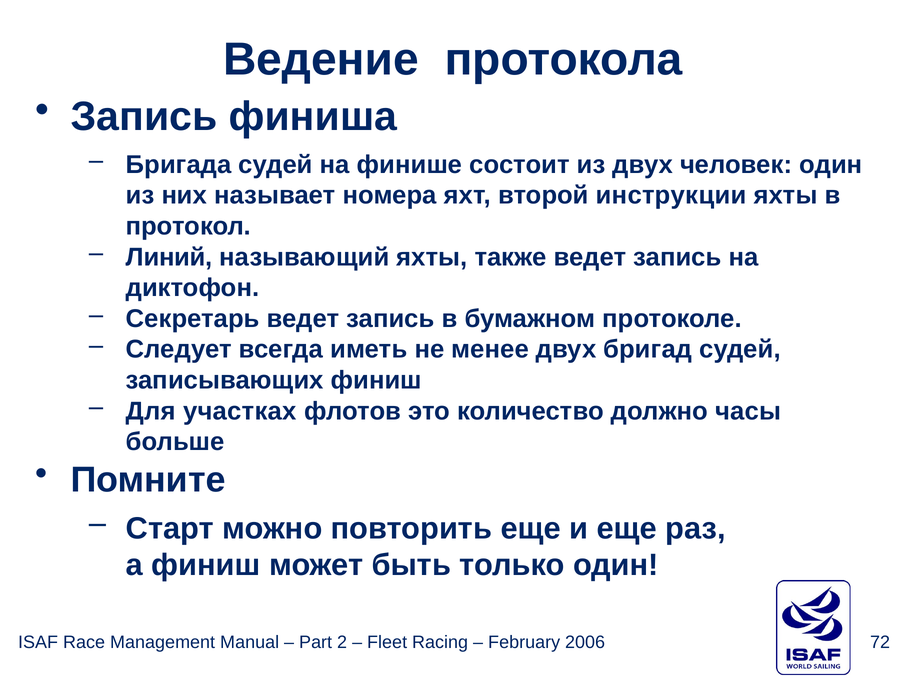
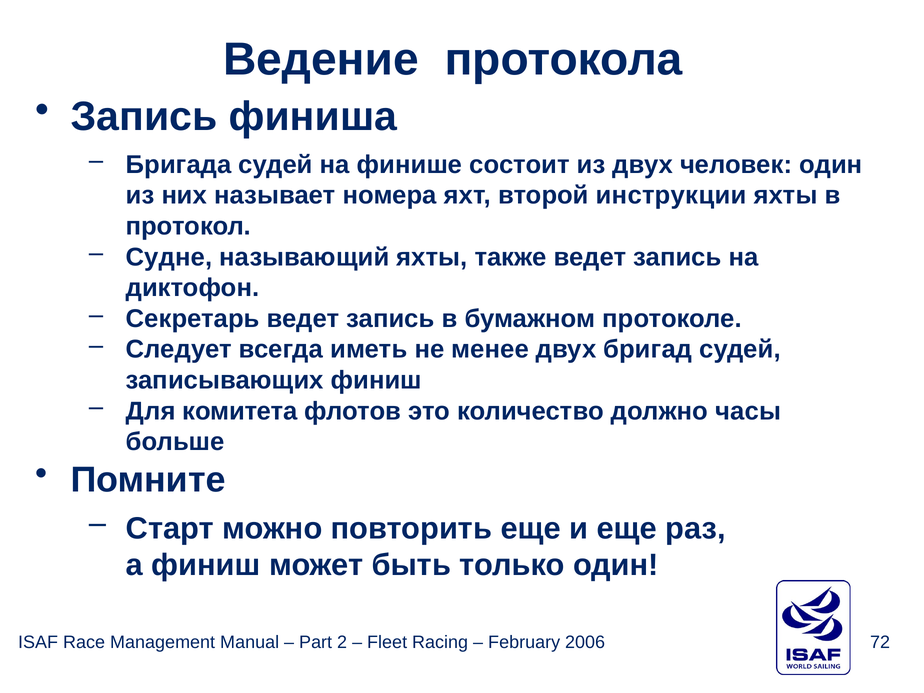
Линий: Линий -> Судне
участках: участках -> комитета
